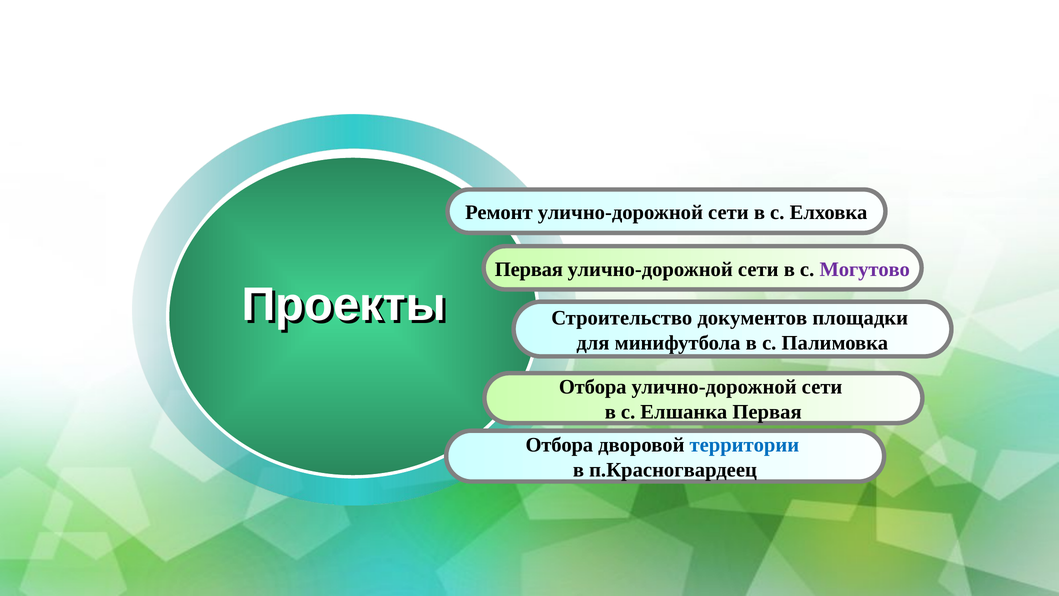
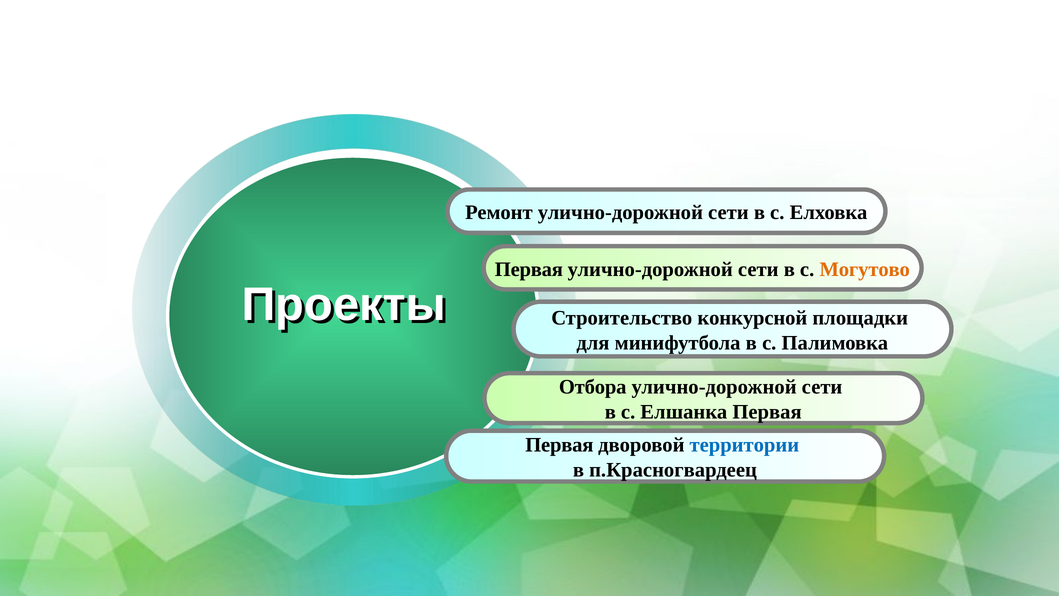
Могутово colour: purple -> orange
документов: документов -> конкурсной
Отбора at (559, 445): Отбора -> Первая
